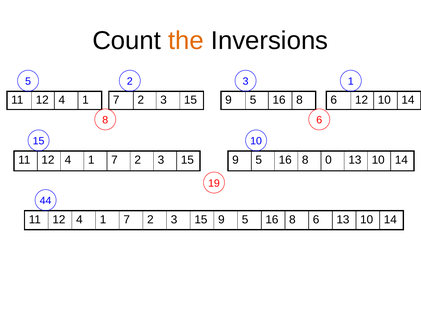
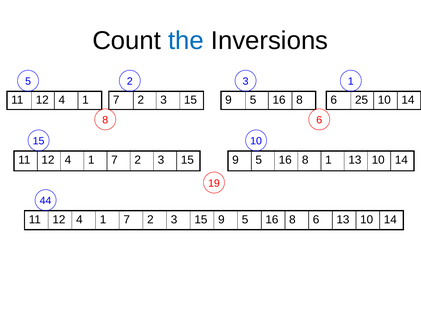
the colour: orange -> blue
6 12: 12 -> 25
8 0: 0 -> 1
